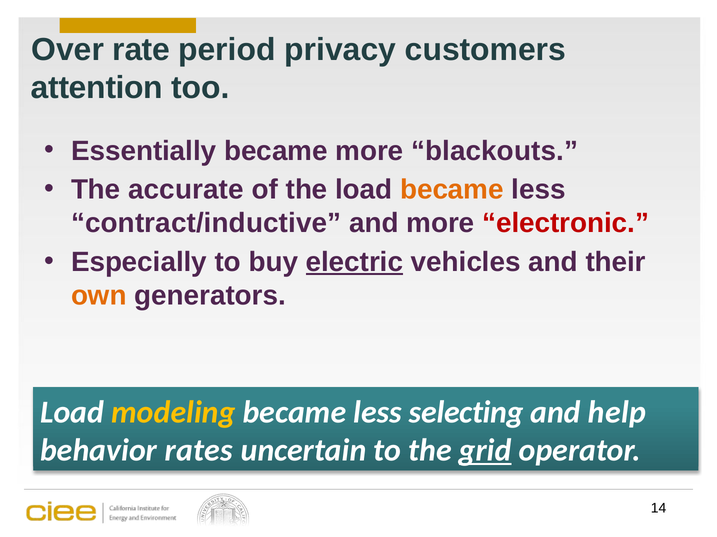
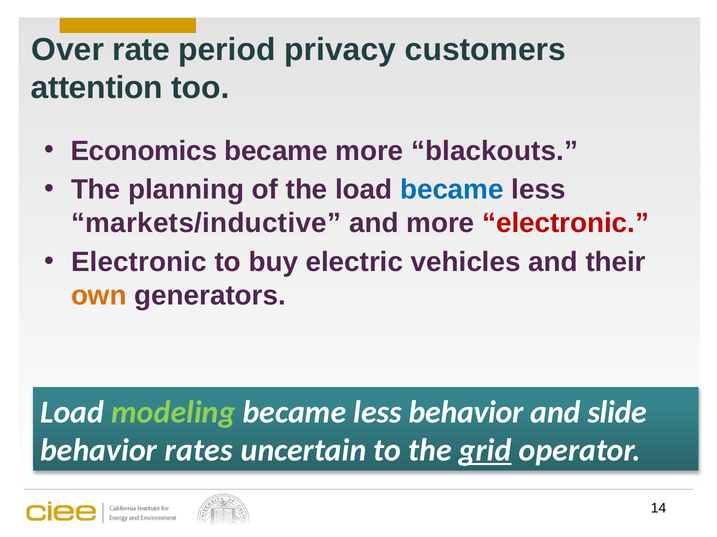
Essentially: Essentially -> Economics
accurate: accurate -> planning
became at (452, 190) colour: orange -> blue
contract/inductive: contract/inductive -> markets/inductive
Especially at (139, 262): Especially -> Electronic
electric underline: present -> none
modeling colour: yellow -> light green
less selecting: selecting -> behavior
help: help -> slide
